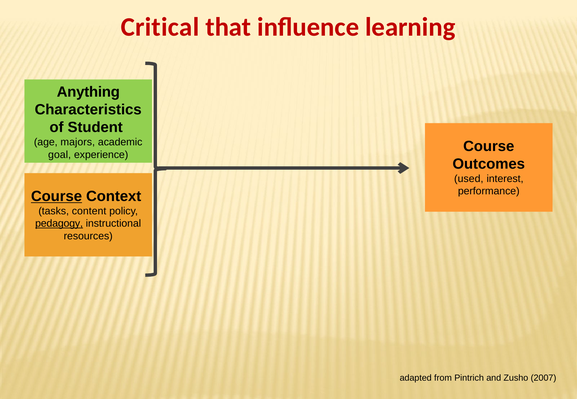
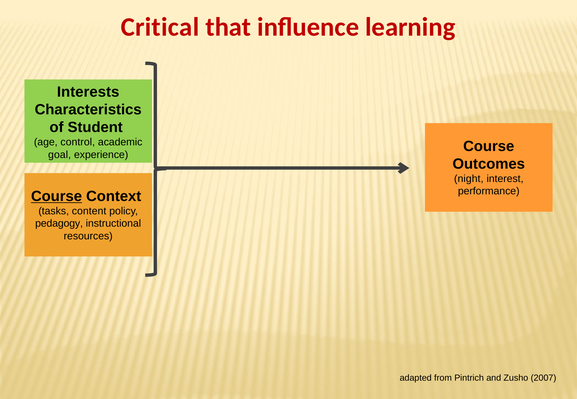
Anything: Anything -> Interests
majors: majors -> control
used: used -> night
pedagogy underline: present -> none
